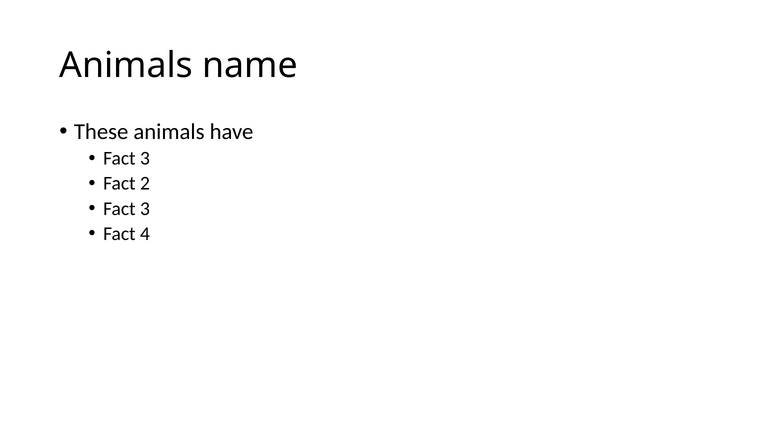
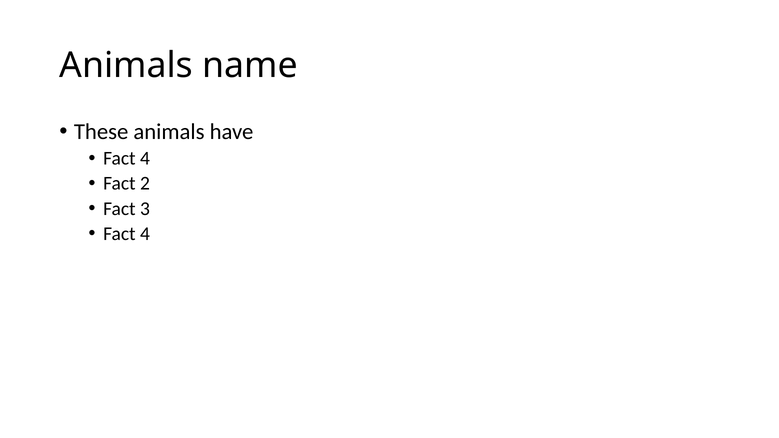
3 at (145, 159): 3 -> 4
